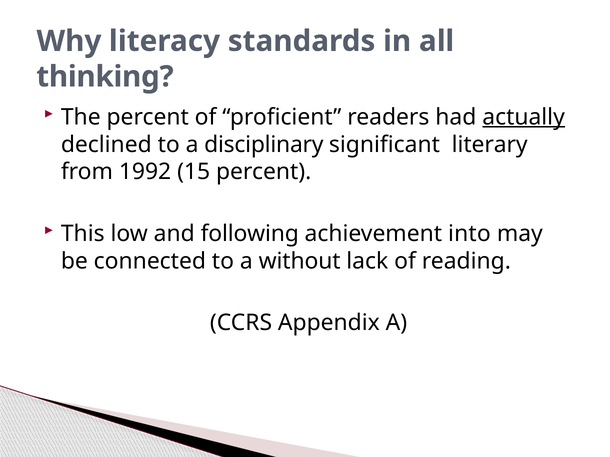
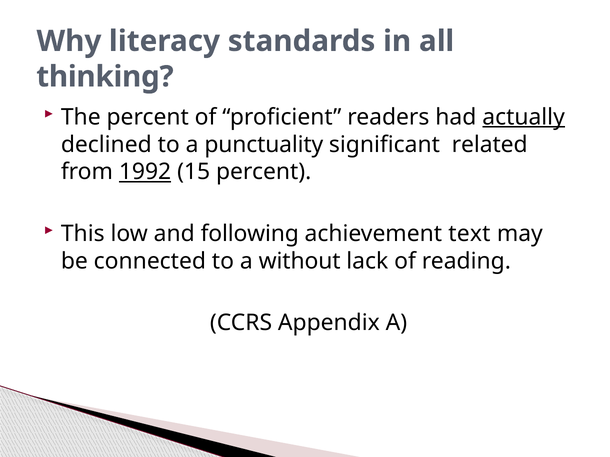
disciplinary: disciplinary -> punctuality
literary: literary -> related
1992 underline: none -> present
into: into -> text
